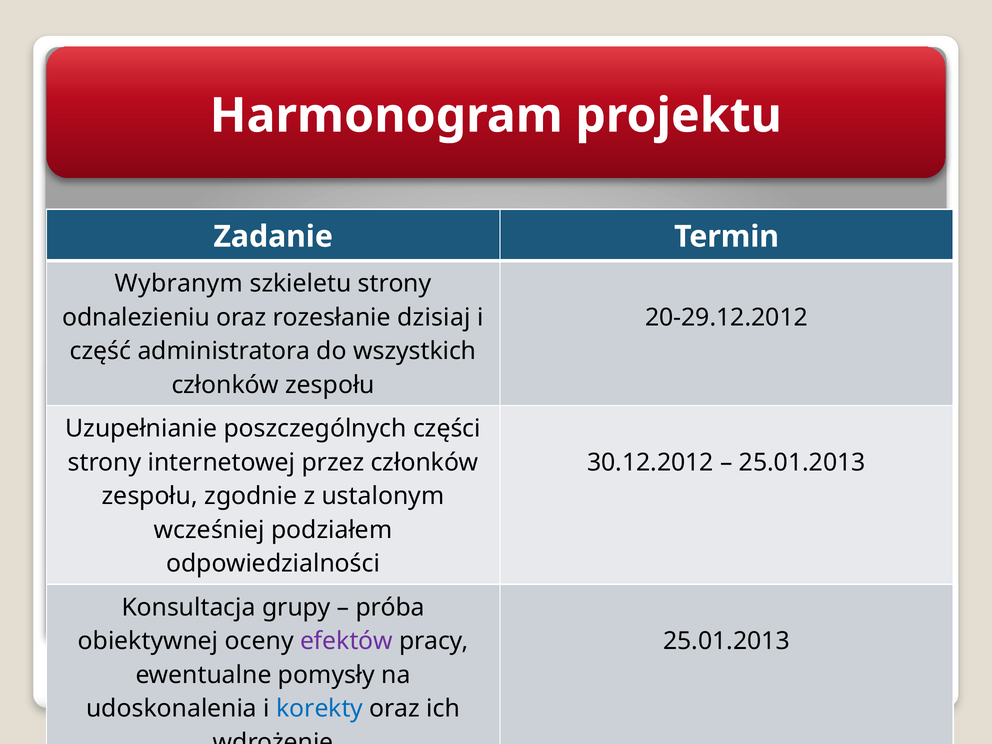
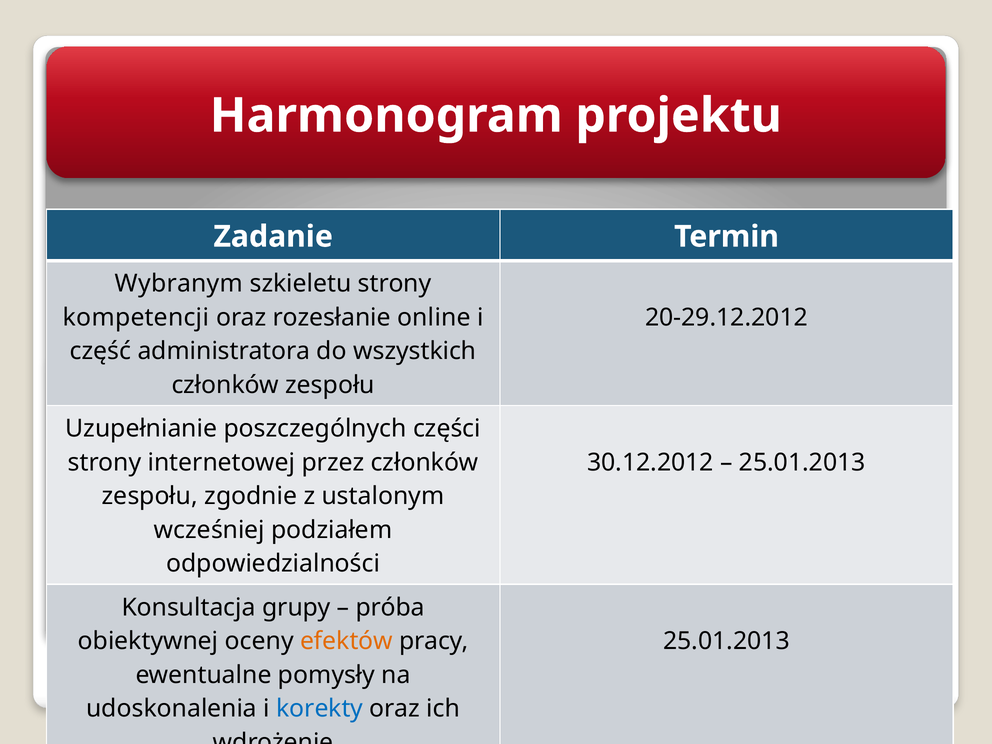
odnalezieniu: odnalezieniu -> kompetencji
dzisiaj: dzisiaj -> online
efektów colour: purple -> orange
